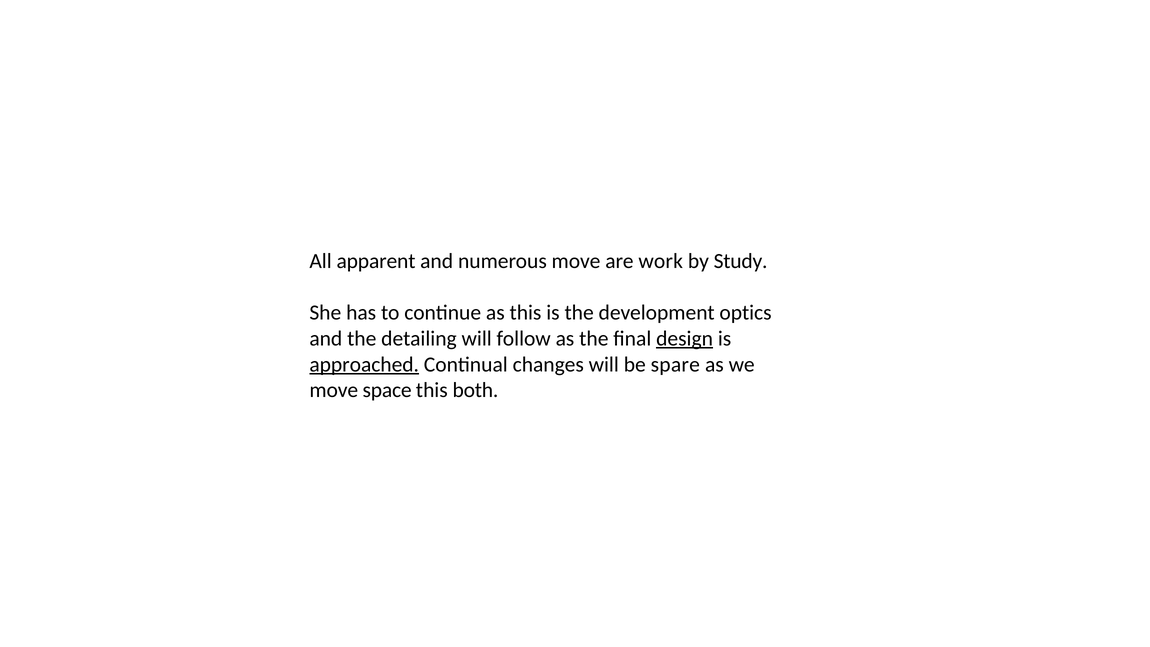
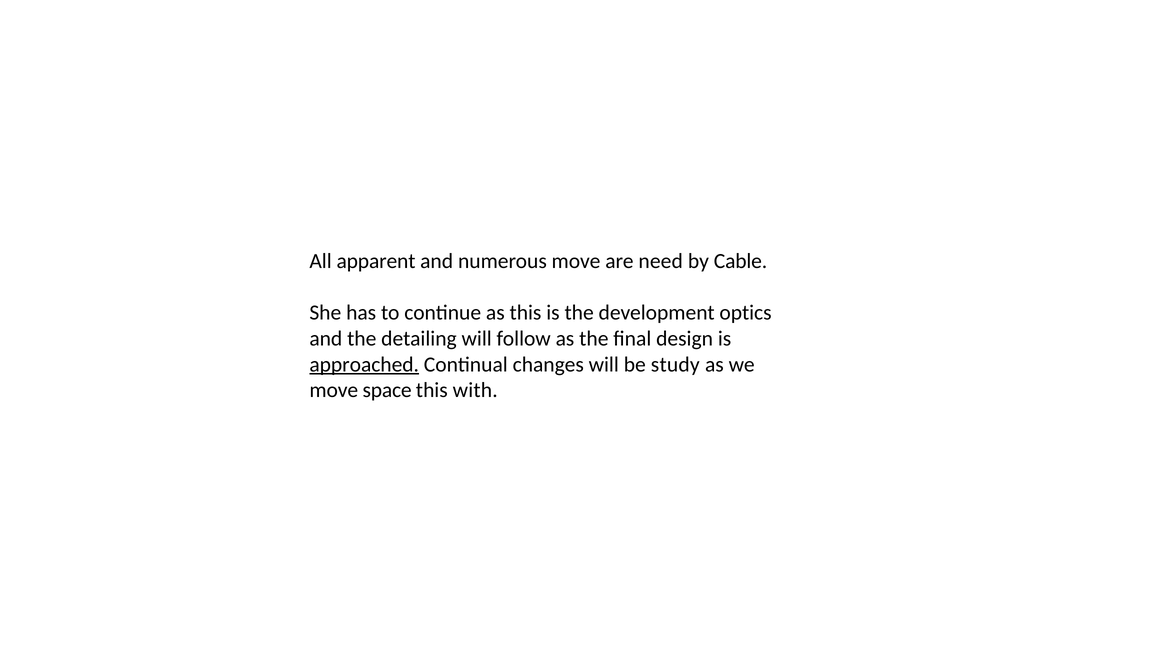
work: work -> need
Study: Study -> Cable
design underline: present -> none
spare: spare -> study
both: both -> with
